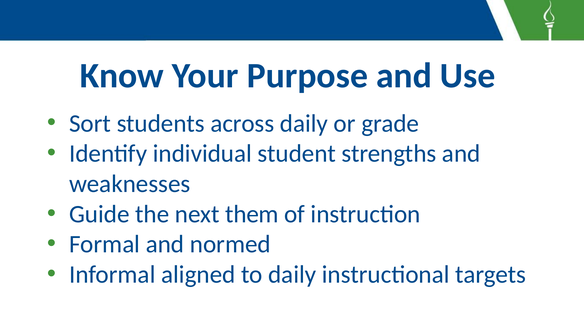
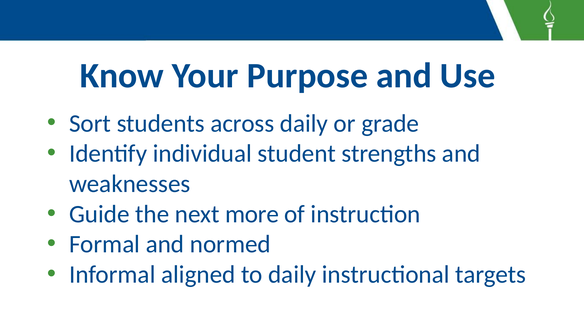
them: them -> more
